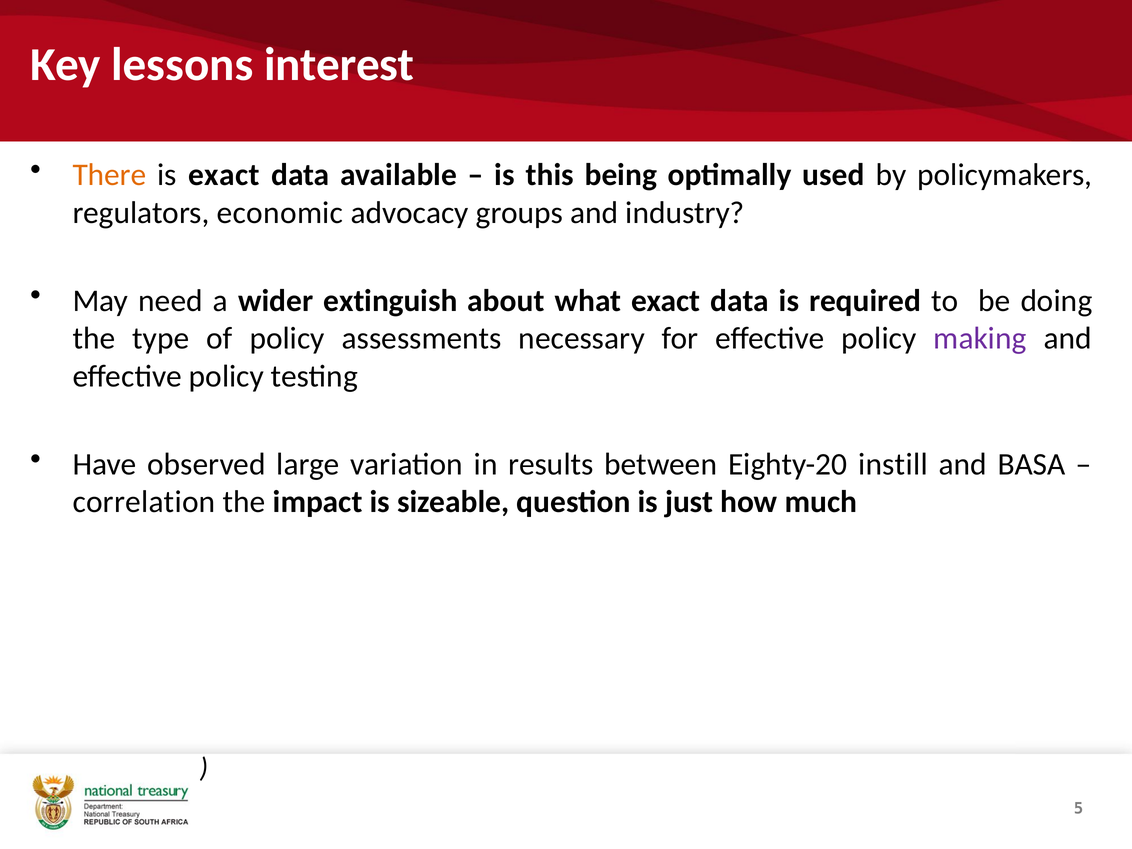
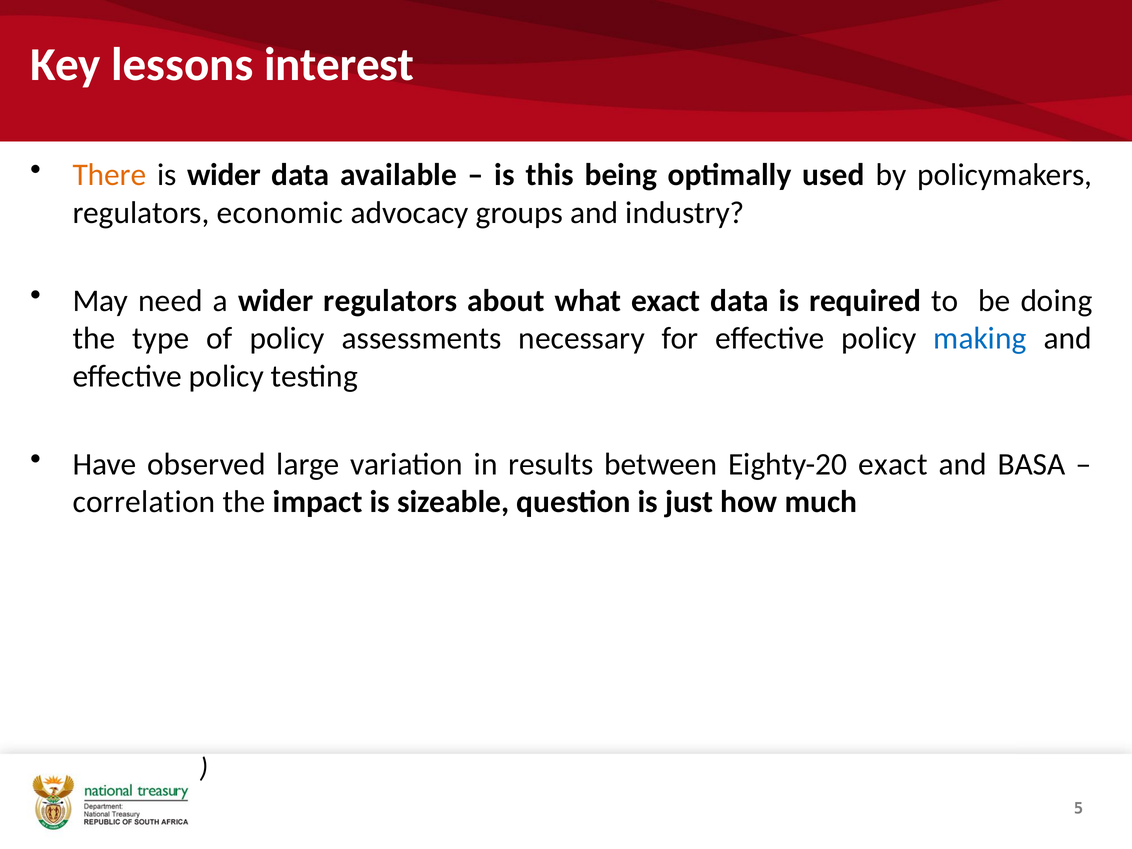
is exact: exact -> wider
wider extinguish: extinguish -> regulators
making colour: purple -> blue
Eighty-20 instill: instill -> exact
